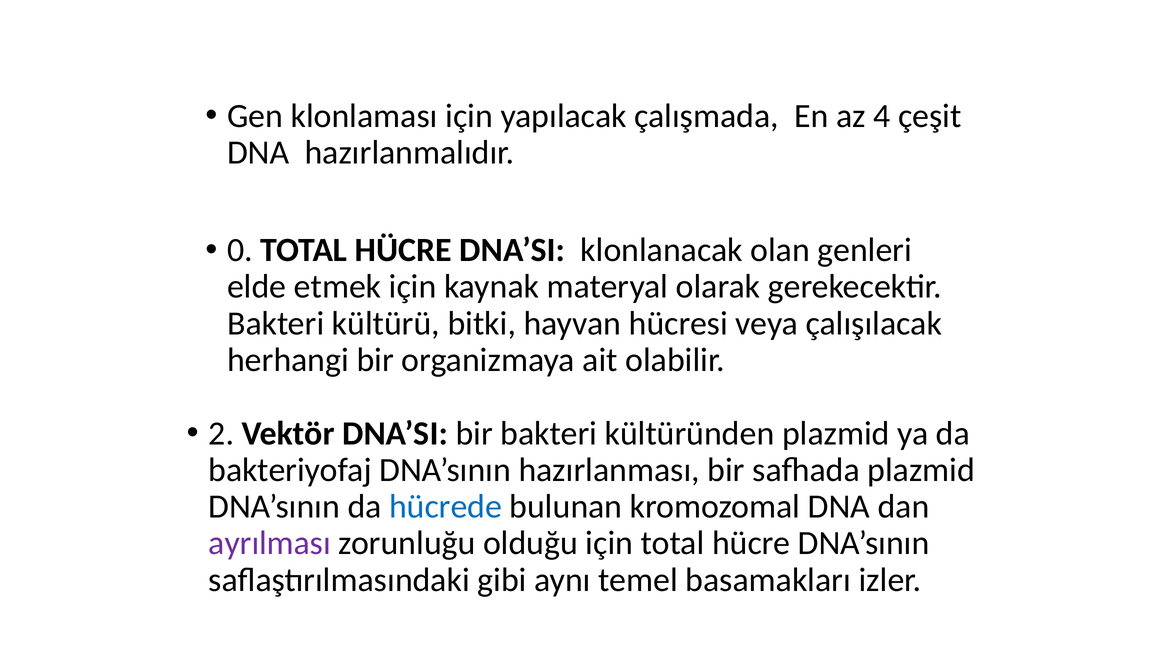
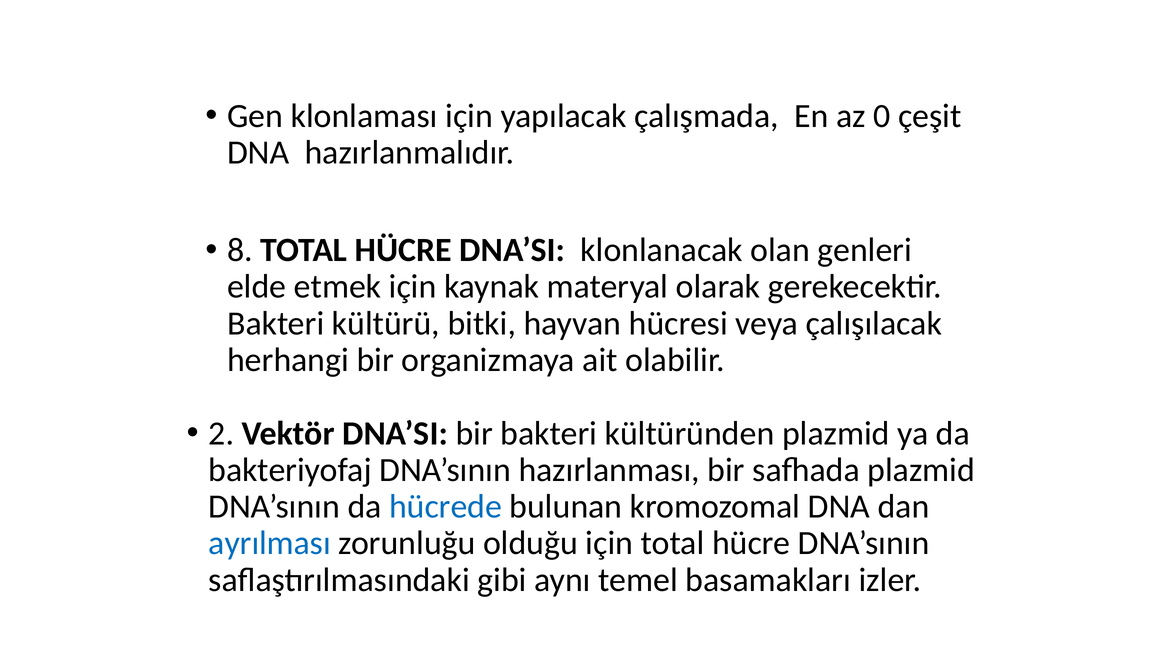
4: 4 -> 0
0: 0 -> 8
ayrılması colour: purple -> blue
